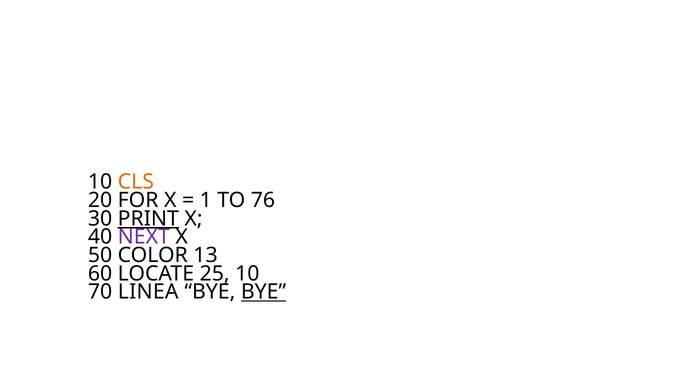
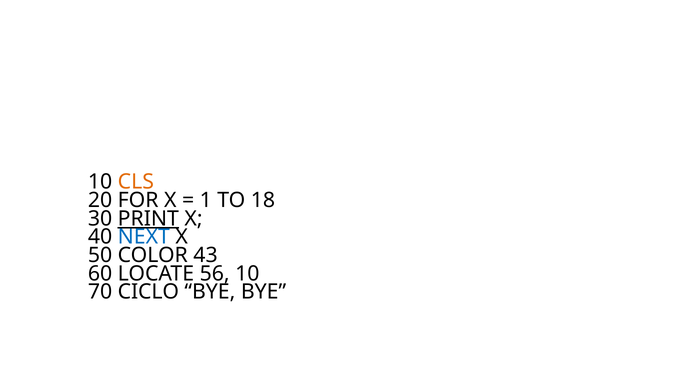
76: 76 -> 18
NEXT colour: purple -> blue
13: 13 -> 43
25: 25 -> 56
LINEA: LINEA -> CICLO
BYE at (264, 292) underline: present -> none
